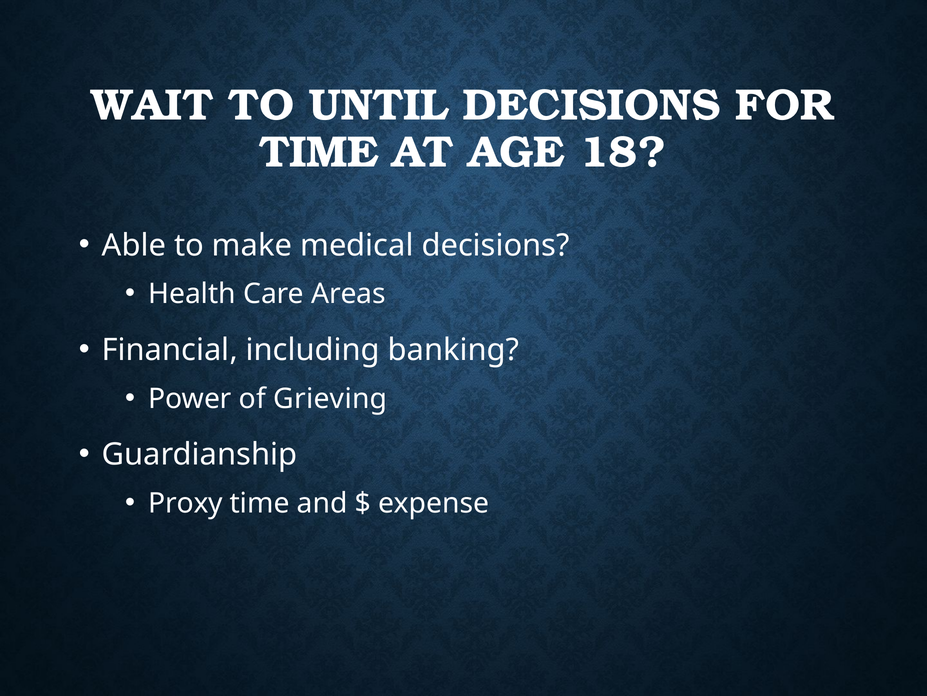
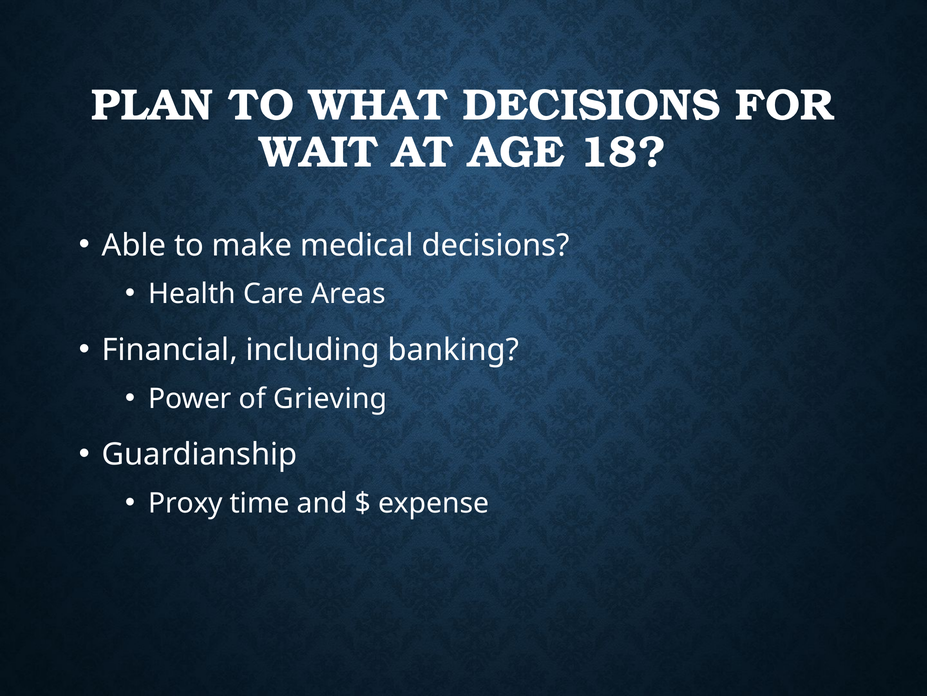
WAIT: WAIT -> PLAN
UNTIL: UNTIL -> WHAT
TIME at (319, 152): TIME -> WAIT
